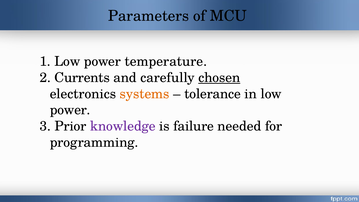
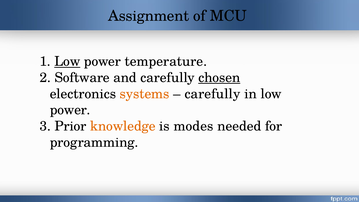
Parameters: Parameters -> Assignment
Low at (67, 61) underline: none -> present
Currents: Currents -> Software
tolerance at (213, 94): tolerance -> carefully
knowledge colour: purple -> orange
failure: failure -> modes
